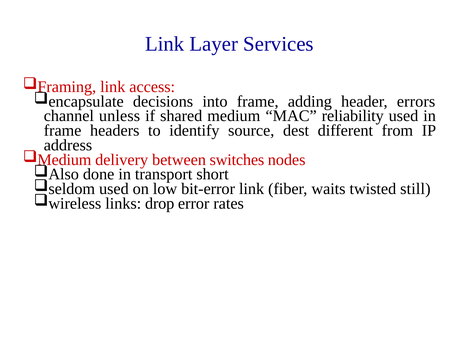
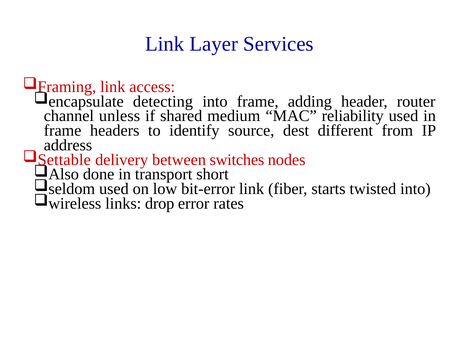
decisions: decisions -> detecting
errors: errors -> router
Medium at (64, 160): Medium -> Settable
waits: waits -> starts
twisted still: still -> into
